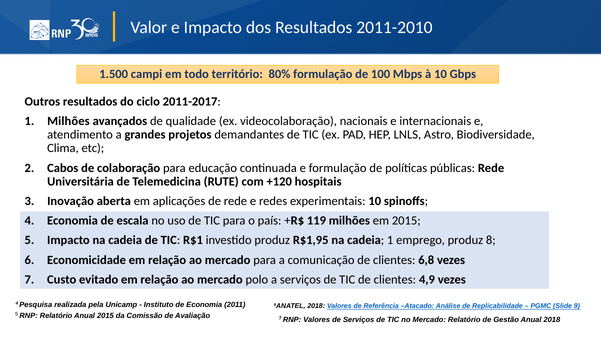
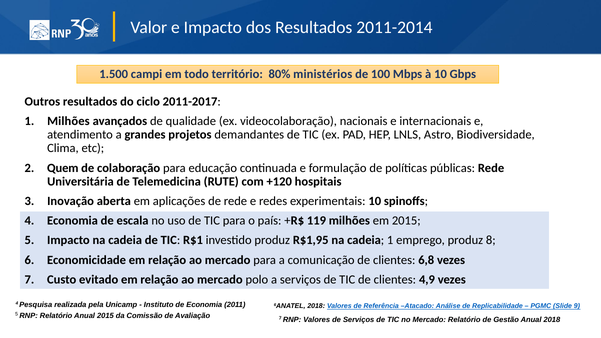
2011-2010: 2011-2010 -> 2011-2014
80% formulação: formulação -> ministérios
Cabos: Cabos -> Quem
